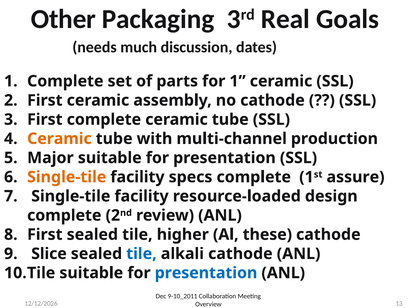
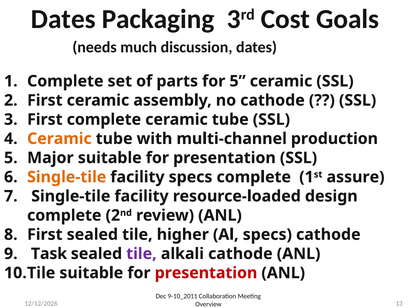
Other at (63, 19): Other -> Dates
Real: Real -> Cost
for 1: 1 -> 5
Al these: these -> specs
Slice: Slice -> Task
tile at (141, 253) colour: blue -> purple
presentation at (206, 272) colour: blue -> red
